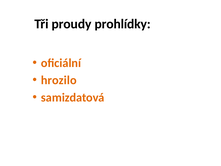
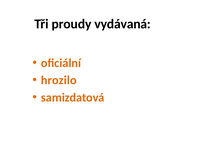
prohlídky: prohlídky -> vydávaná
